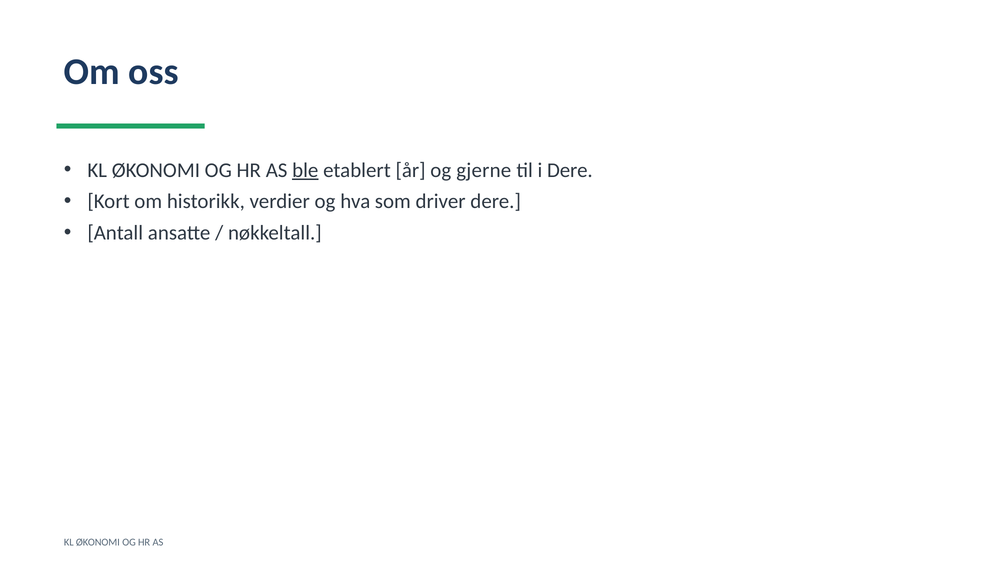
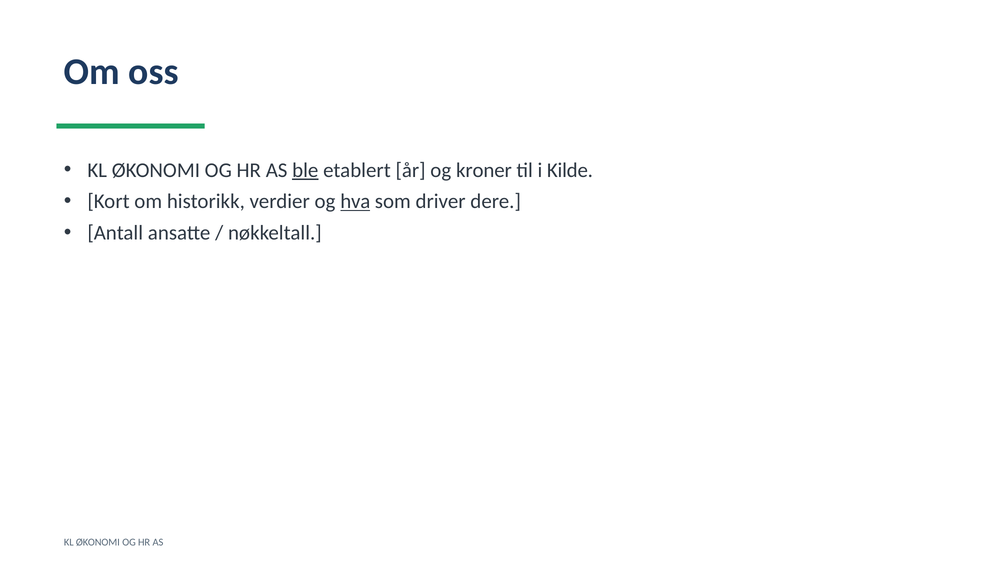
gjerne: gjerne -> kroner
i Dere: Dere -> Kilde
hva underline: none -> present
